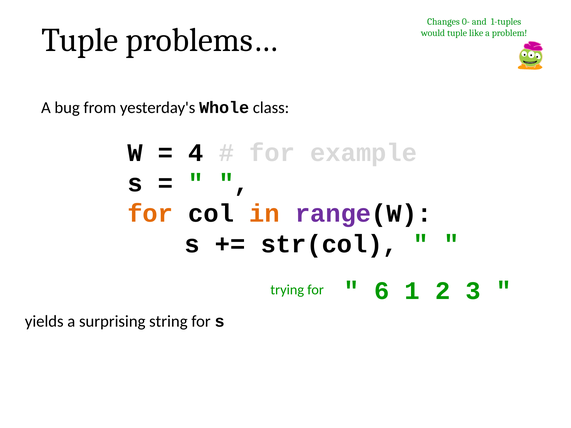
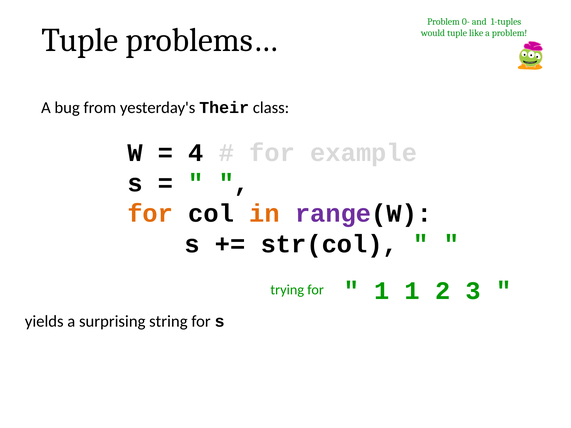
Changes at (443, 22): Changes -> Problem
Whole: Whole -> Their
6 at (382, 291): 6 -> 1
